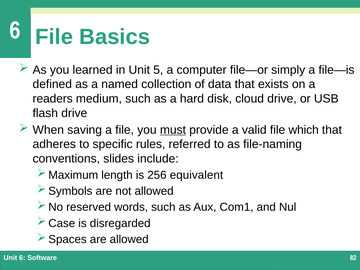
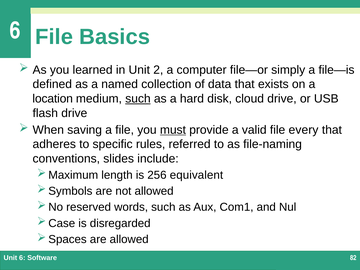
5: 5 -> 2
readers: readers -> location
such at (138, 99) underline: none -> present
which: which -> every
